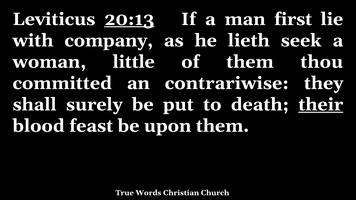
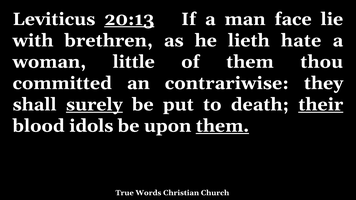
first: first -> face
company: company -> brethren
seek: seek -> hate
surely underline: none -> present
feast: feast -> idols
them at (222, 126) underline: none -> present
